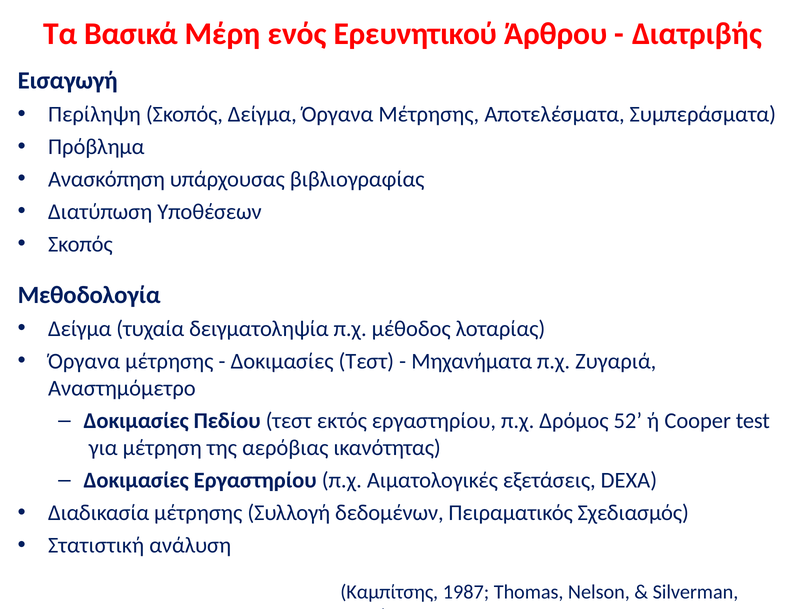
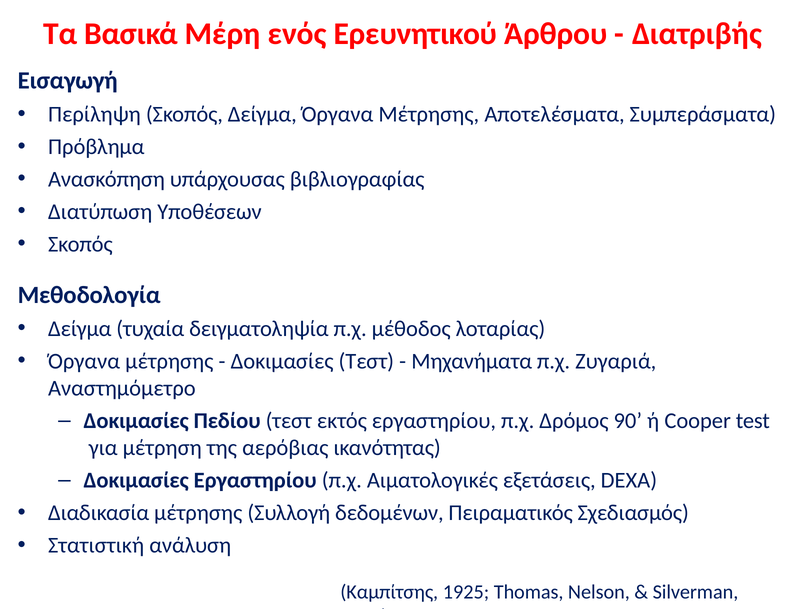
52: 52 -> 90
1987: 1987 -> 1925
